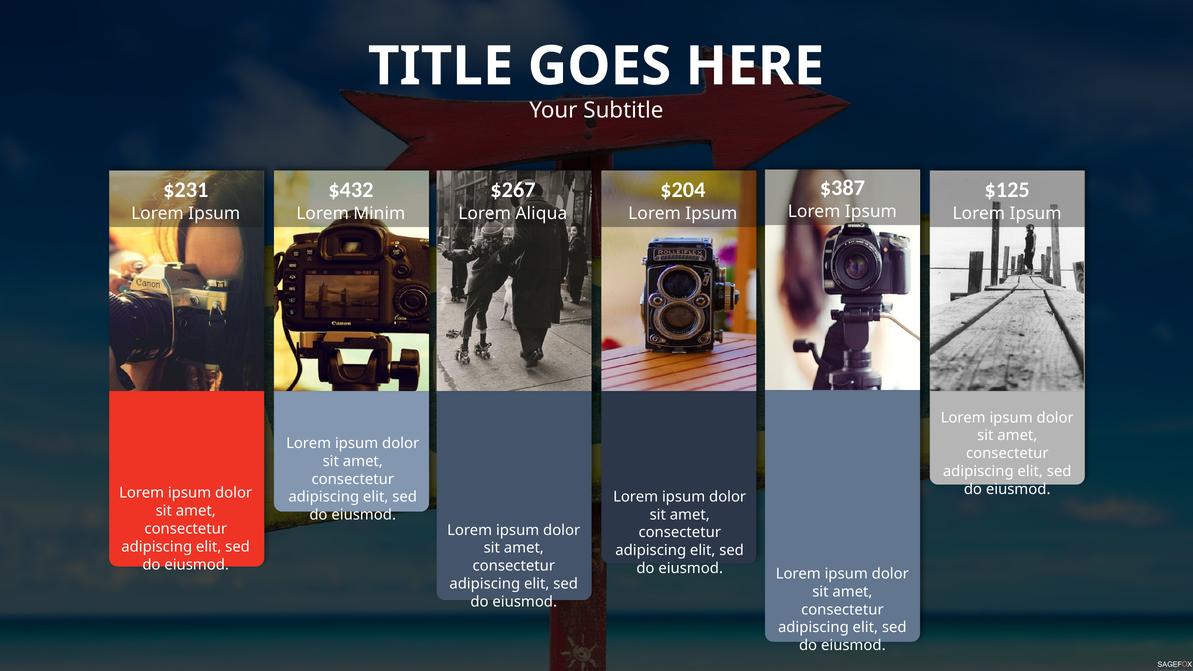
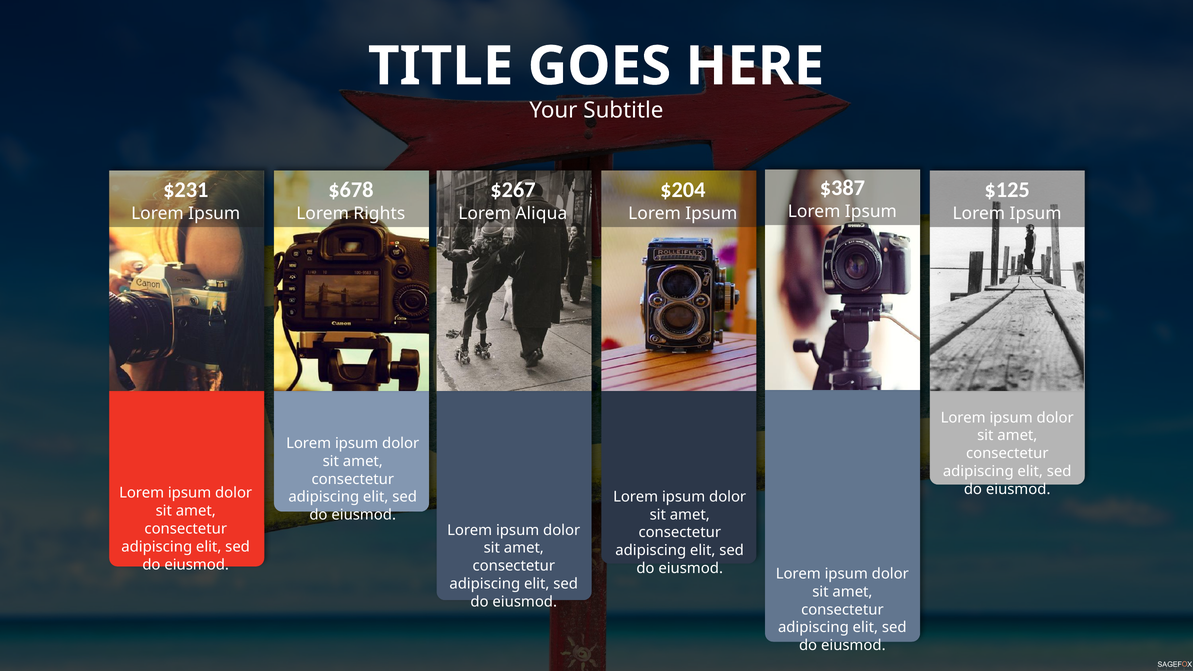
$432: $432 -> $678
Minim: Minim -> Rights
